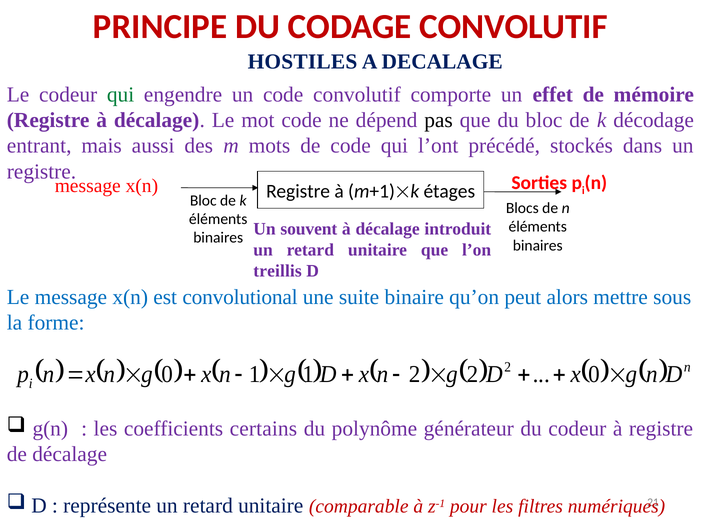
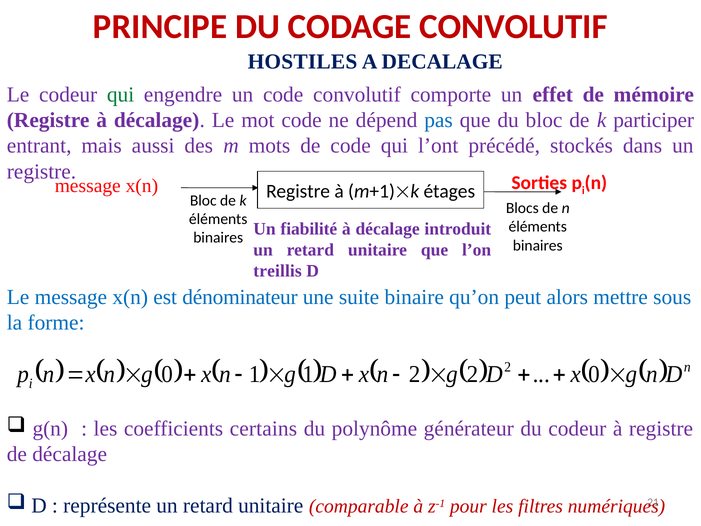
pas colour: black -> blue
décodage: décodage -> participer
souvent: souvent -> fiabilité
convolutional: convolutional -> dénominateur
